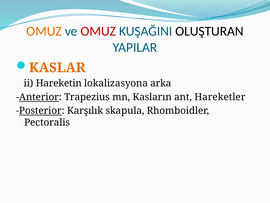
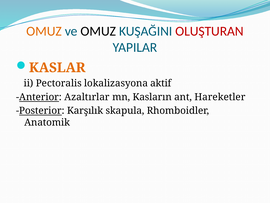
OMUZ at (98, 31) colour: red -> black
OLUŞTURAN colour: black -> red
Hareketin: Hareketin -> Pectoralis
arka: arka -> aktif
Trapezius: Trapezius -> Azaltırlar
Pectoralis: Pectoralis -> Anatomik
